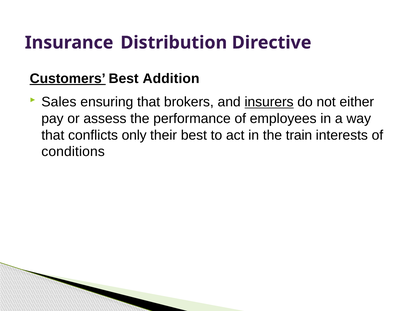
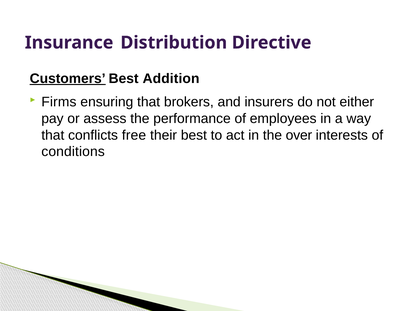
Sales: Sales -> Firms
insurers underline: present -> none
only: only -> free
train: train -> over
